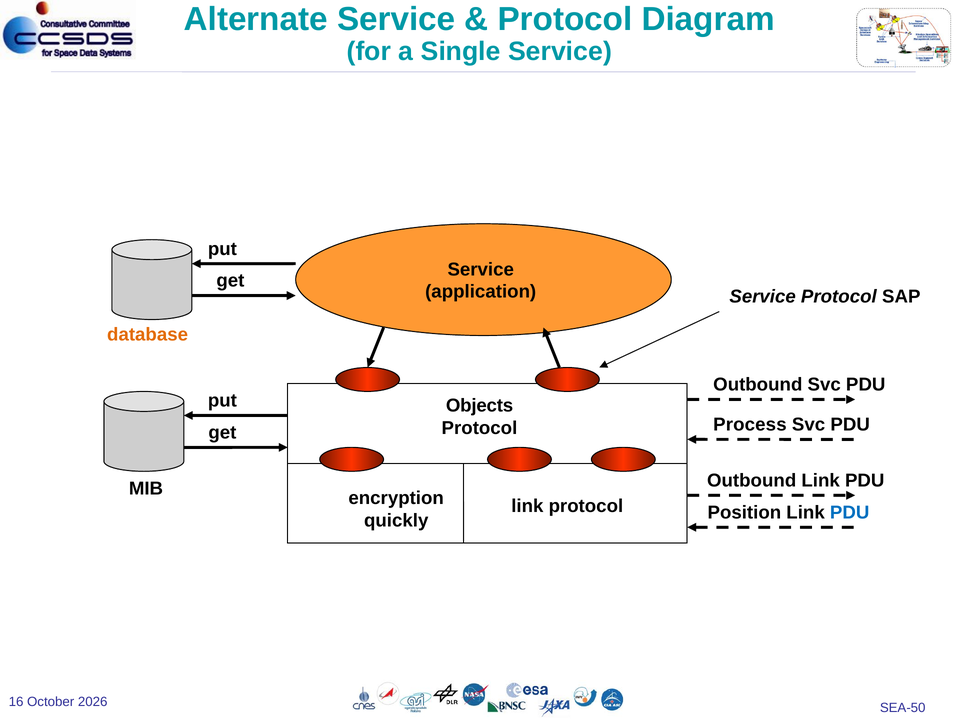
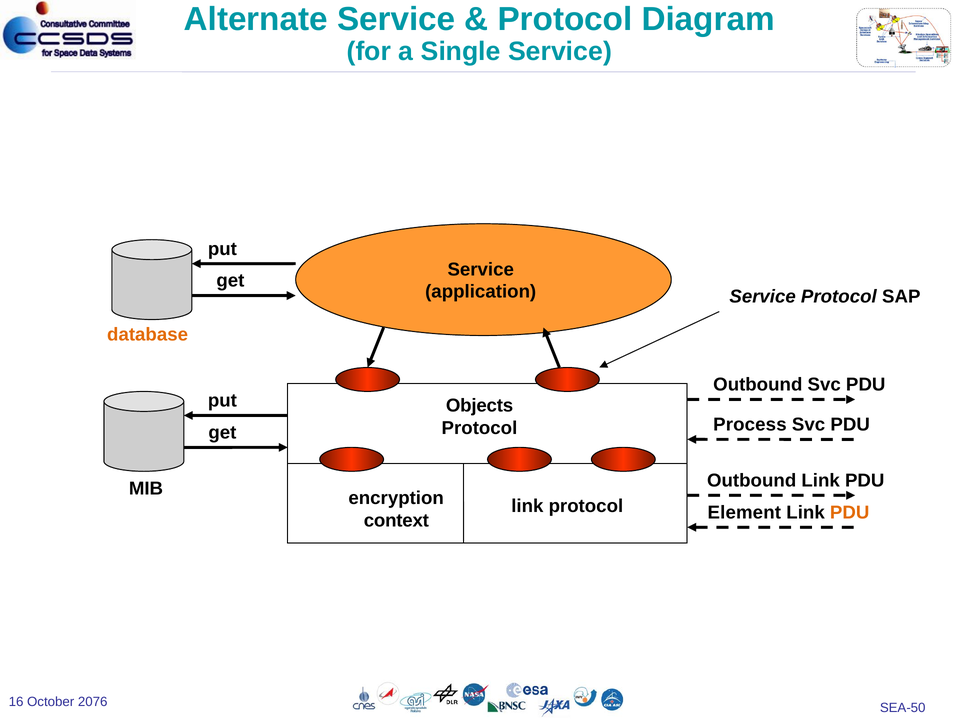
Position: Position -> Element
PDU at (850, 513) colour: blue -> orange
quickly: quickly -> context
2026: 2026 -> 2076
